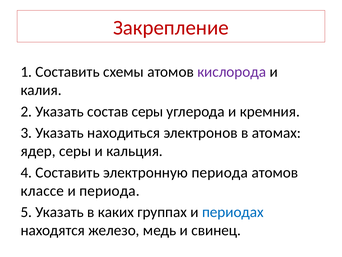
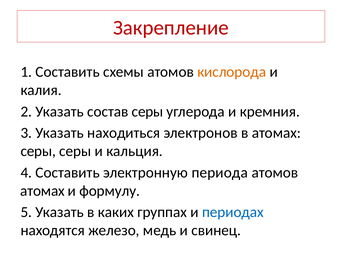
кислорода colour: purple -> orange
ядер at (38, 151): ядер -> серы
классе at (42, 190): классе -> атомах
и периода: периода -> формулу
